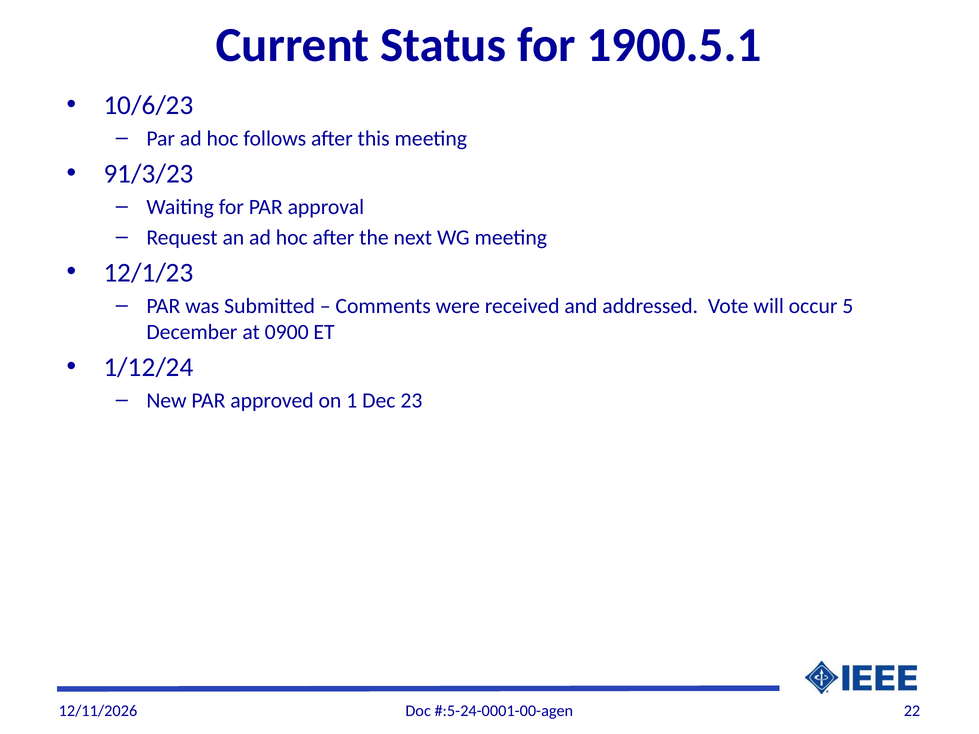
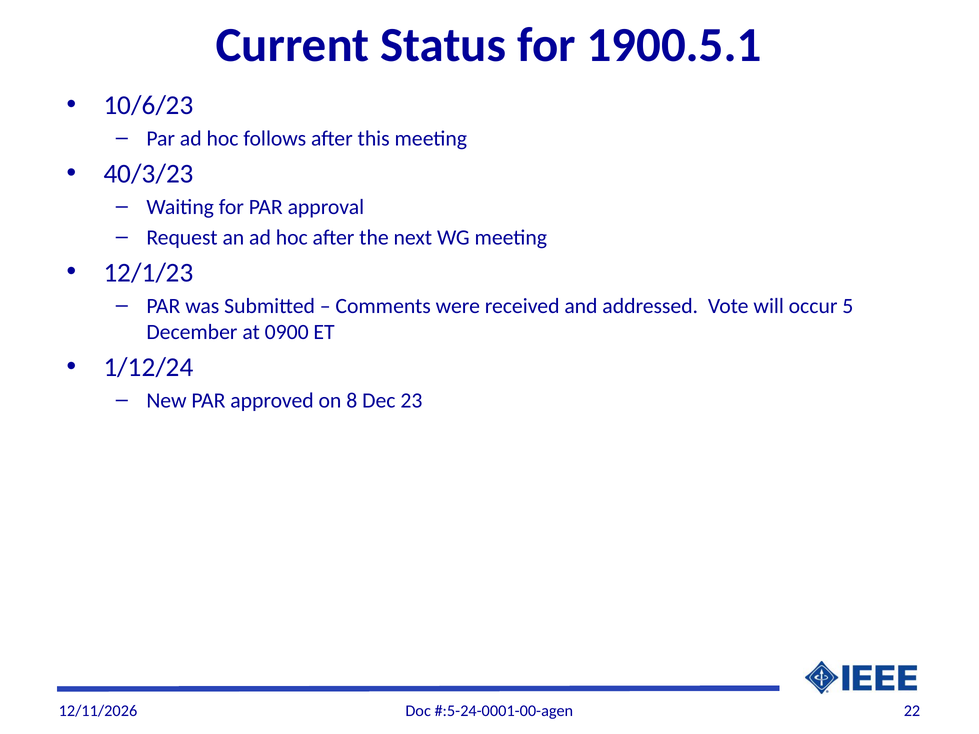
91/3/23: 91/3/23 -> 40/3/23
1: 1 -> 8
